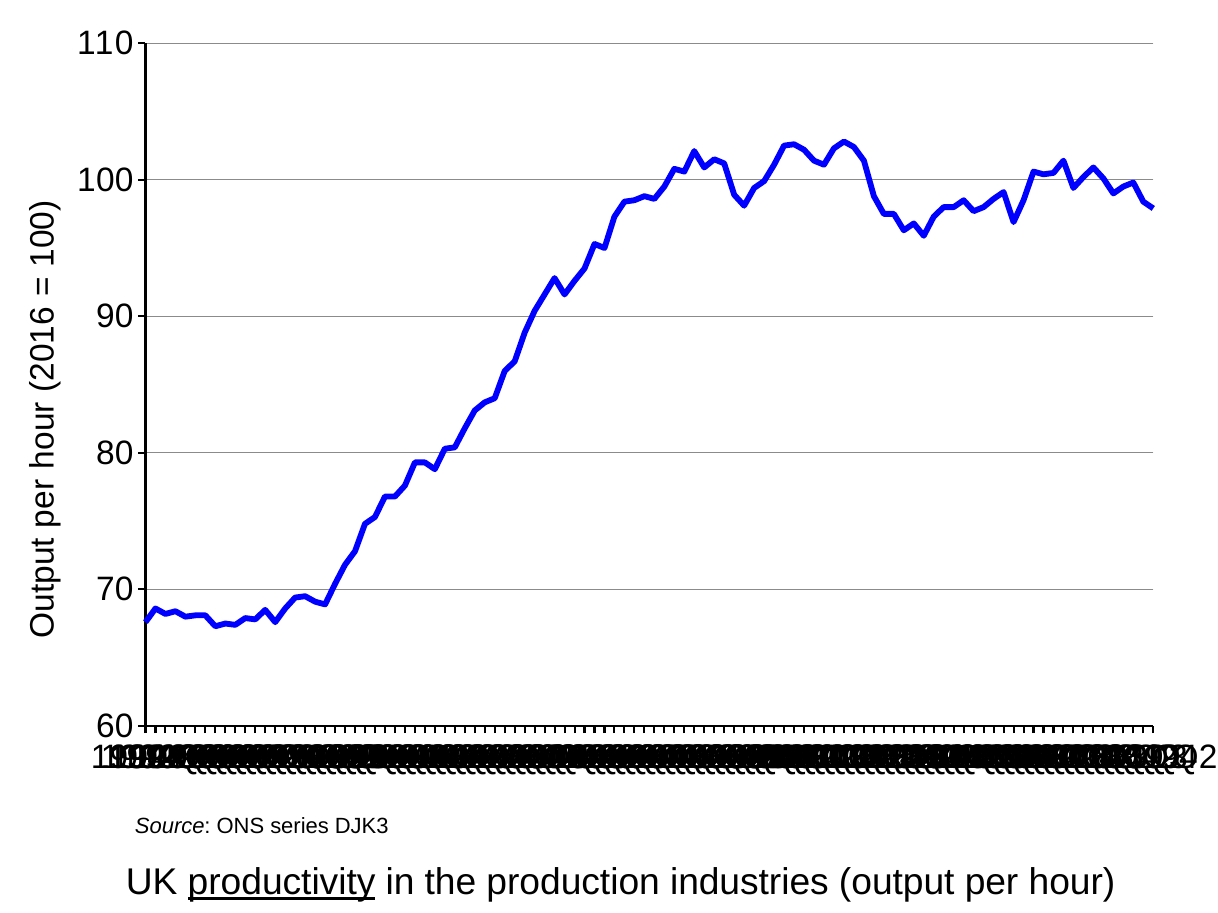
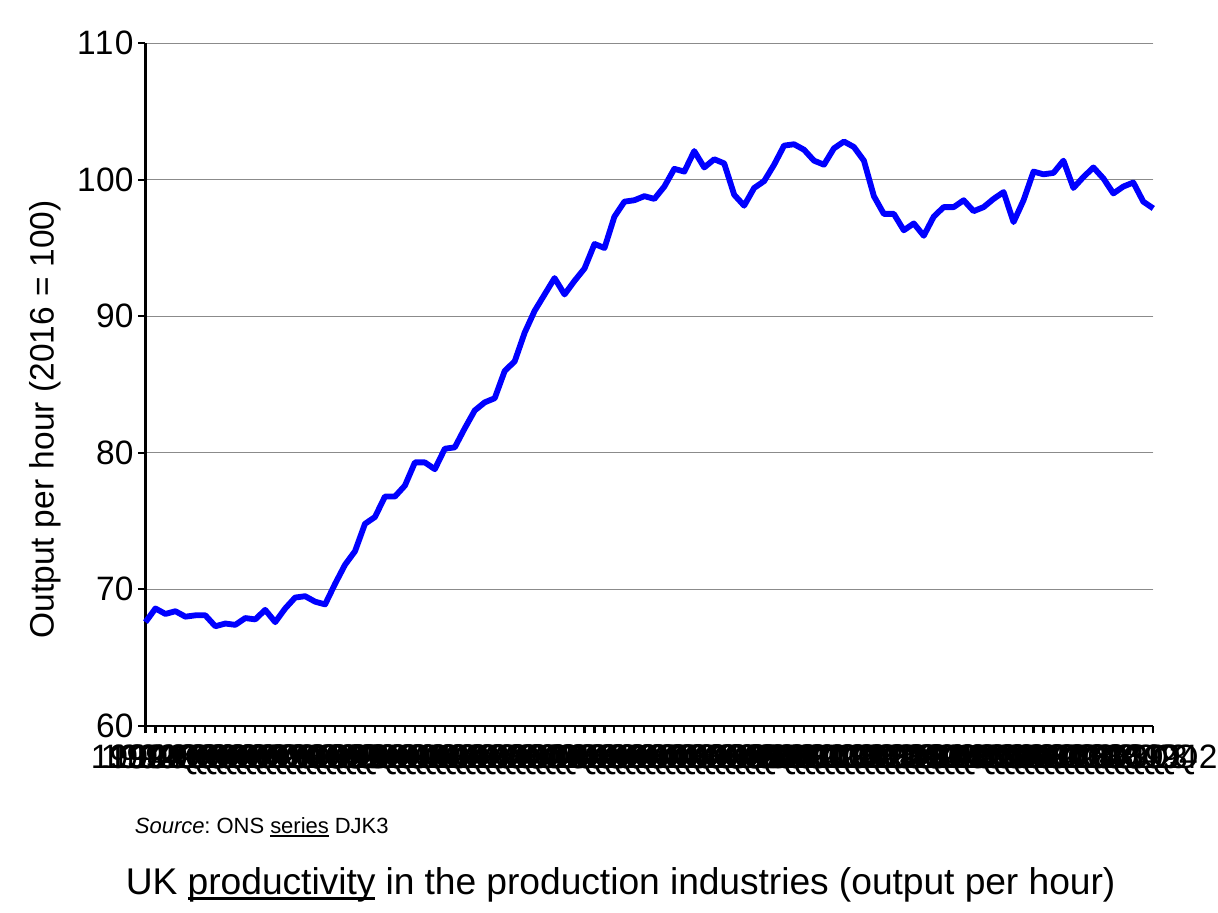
series underline: none -> present
